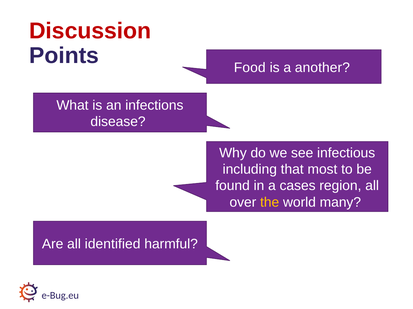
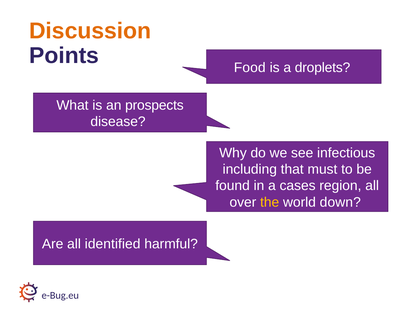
Discussion colour: red -> orange
another: another -> droplets
infections: infections -> prospects
most: most -> must
many: many -> down
